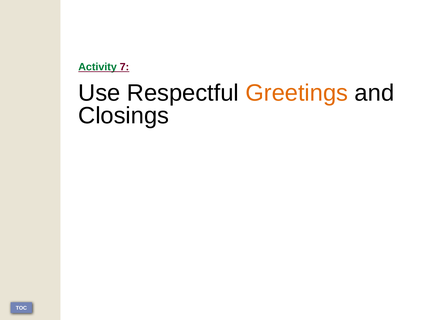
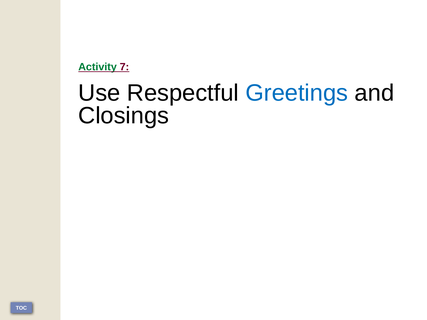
Greetings colour: orange -> blue
